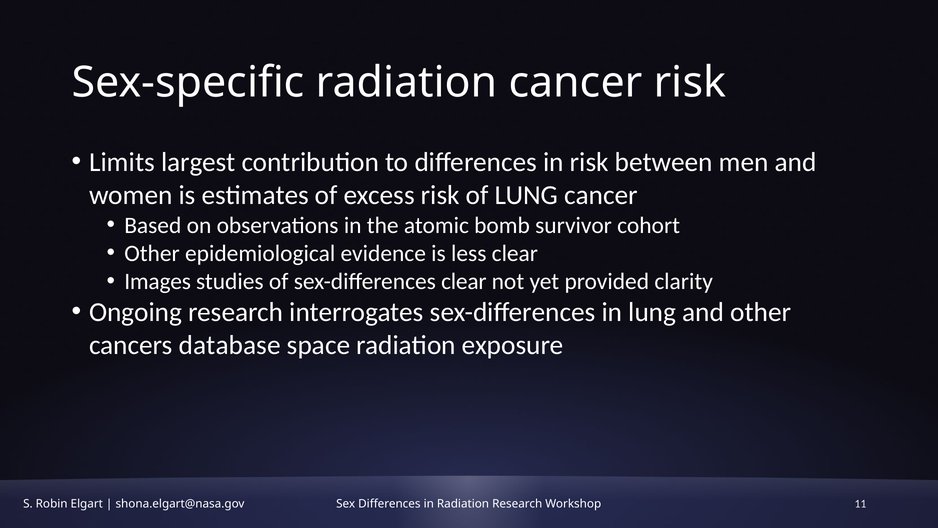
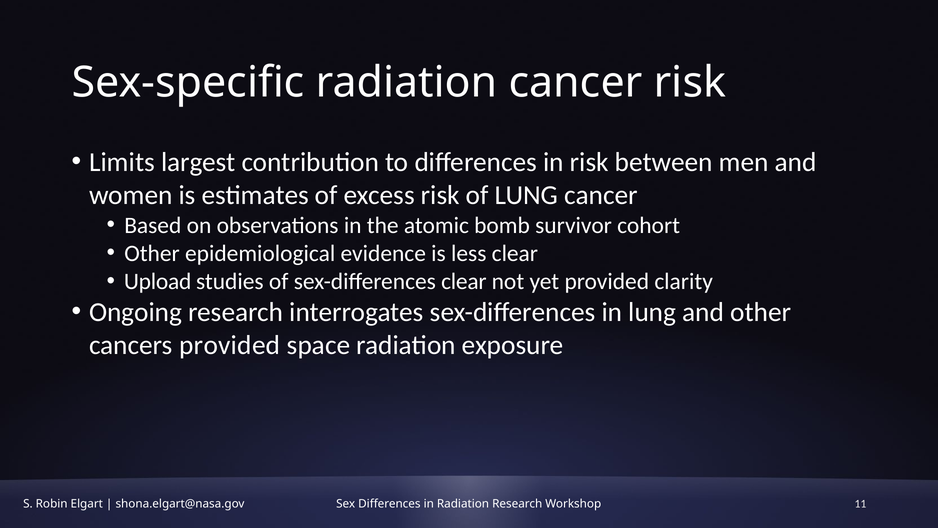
Images: Images -> Upload
cancers database: database -> provided
